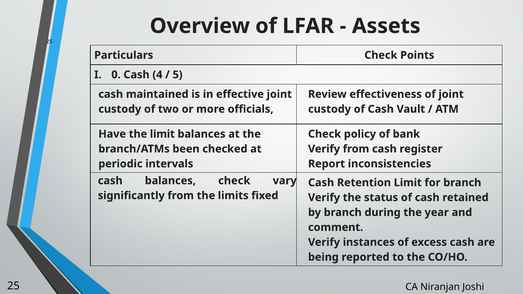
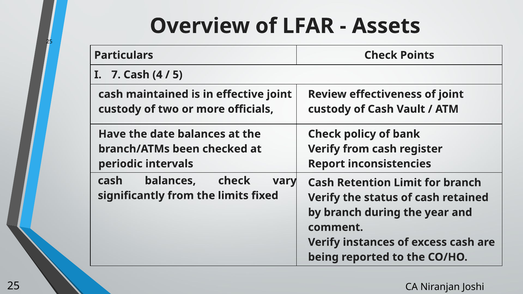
0: 0 -> 7
the limit: limit -> date
